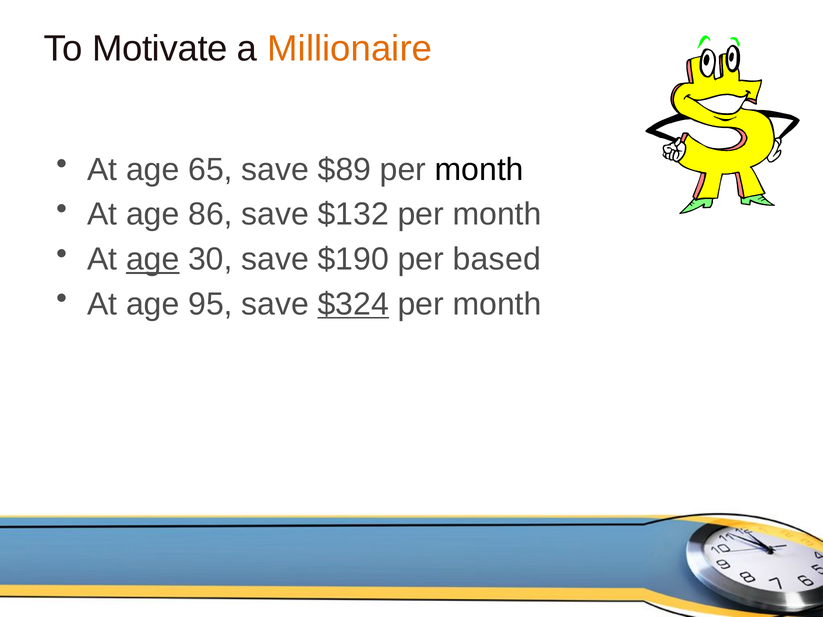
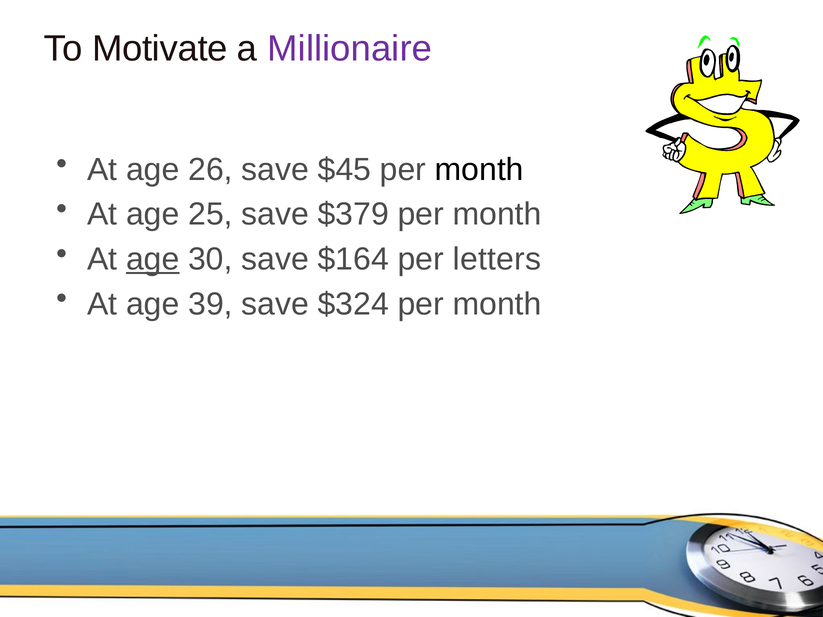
Millionaire colour: orange -> purple
65: 65 -> 26
$89: $89 -> $45
86: 86 -> 25
$132: $132 -> $379
$190: $190 -> $164
based: based -> letters
95: 95 -> 39
$324 underline: present -> none
